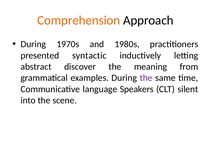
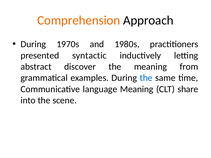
the at (146, 78) colour: purple -> blue
language Speakers: Speakers -> Meaning
silent: silent -> share
